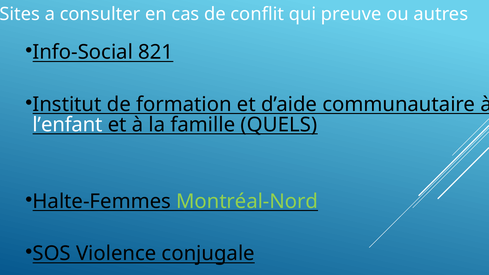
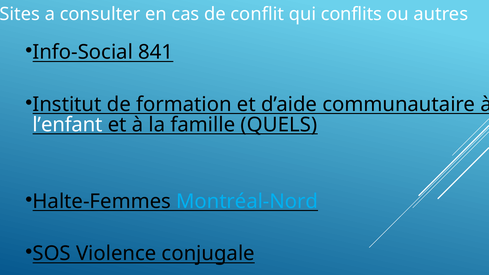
preuve: preuve -> conflits
821: 821 -> 841
Montréal-Nord colour: light green -> light blue
